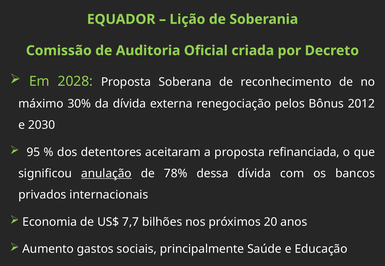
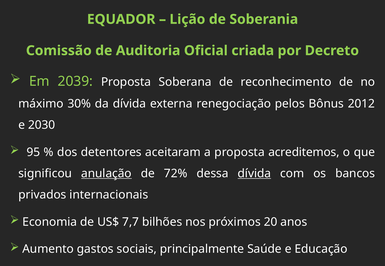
2028: 2028 -> 2039
refinanciada: refinanciada -> acreditemos
78%: 78% -> 72%
dívida at (254, 174) underline: none -> present
